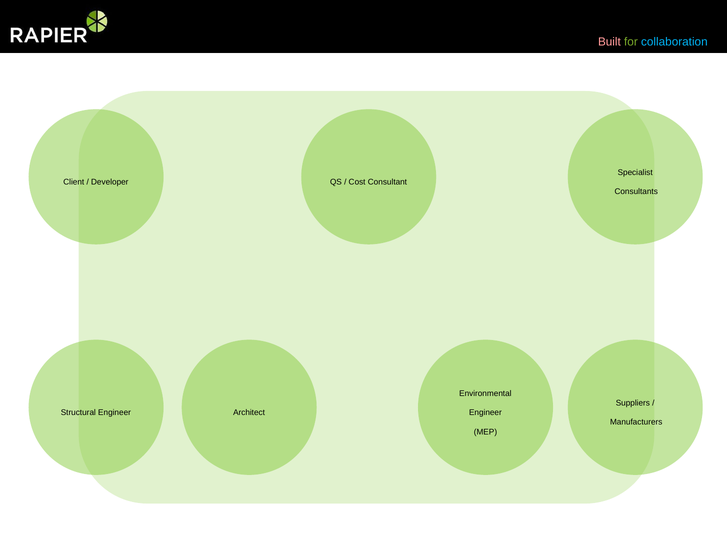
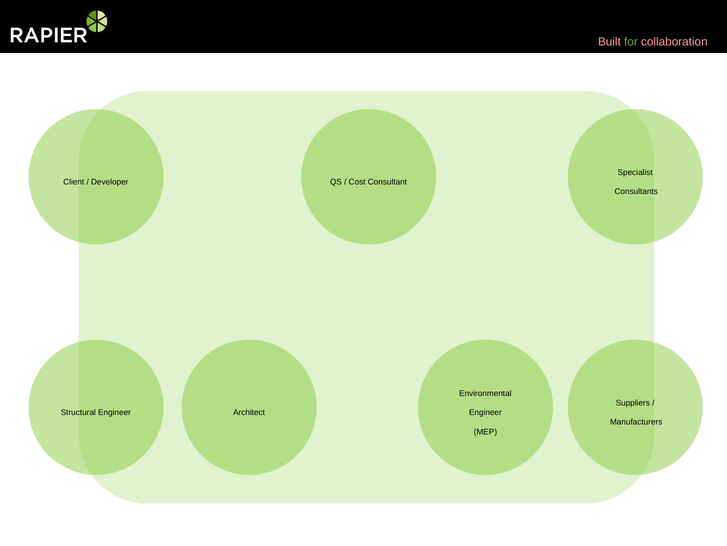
collaboration colour: light blue -> pink
